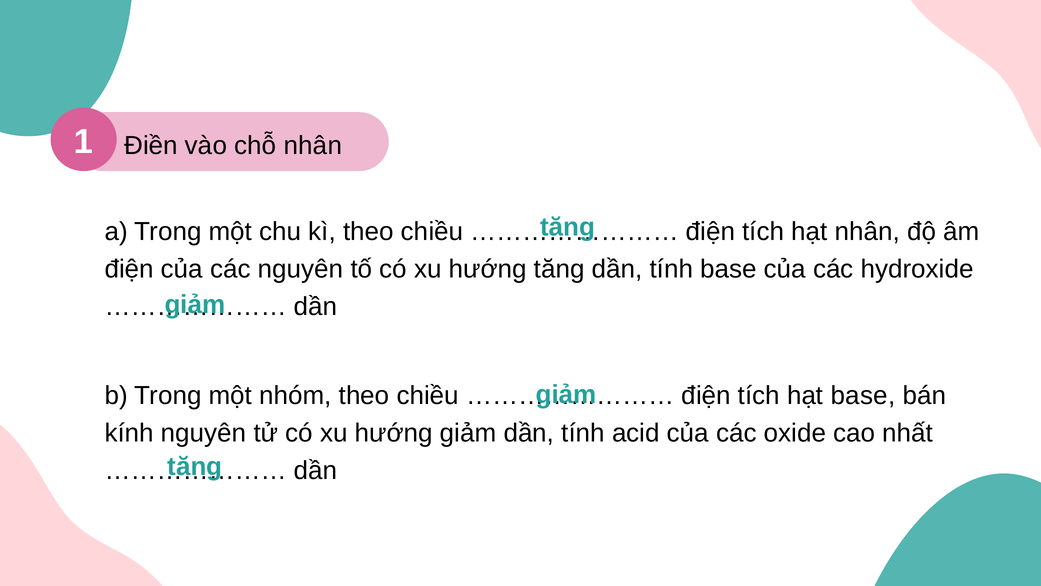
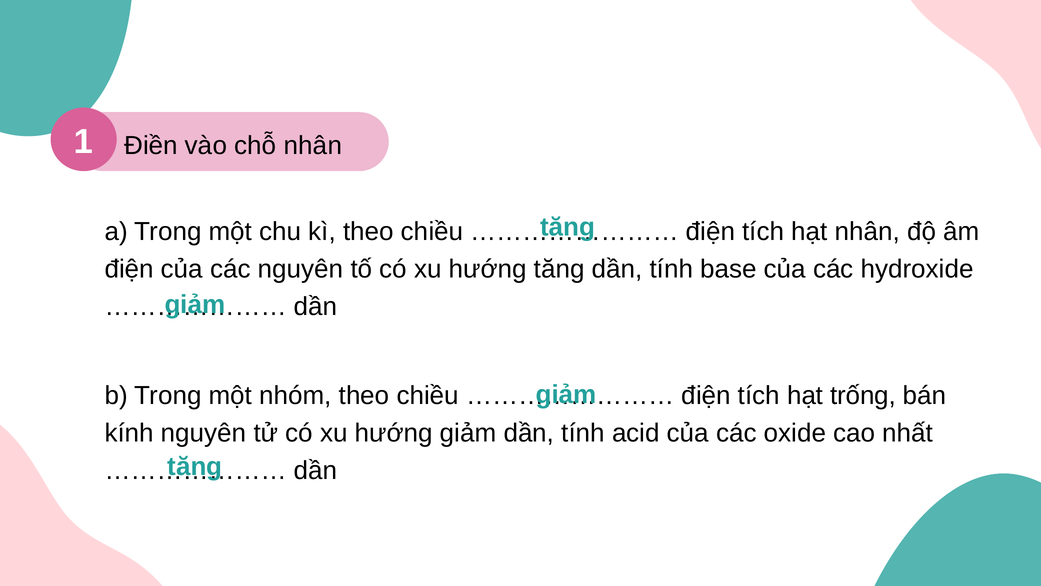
hạt base: base -> trống
